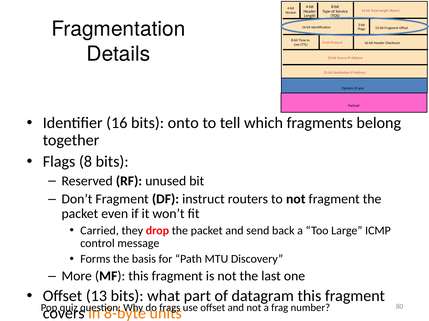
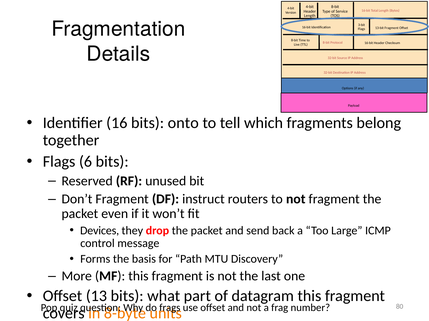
8: 8 -> 6
Carried: Carried -> Devices
